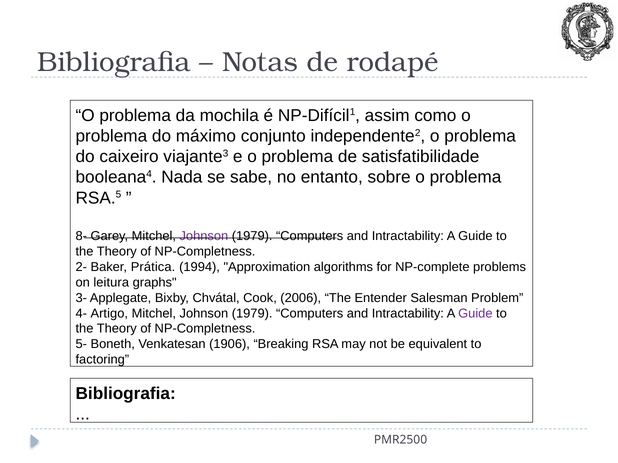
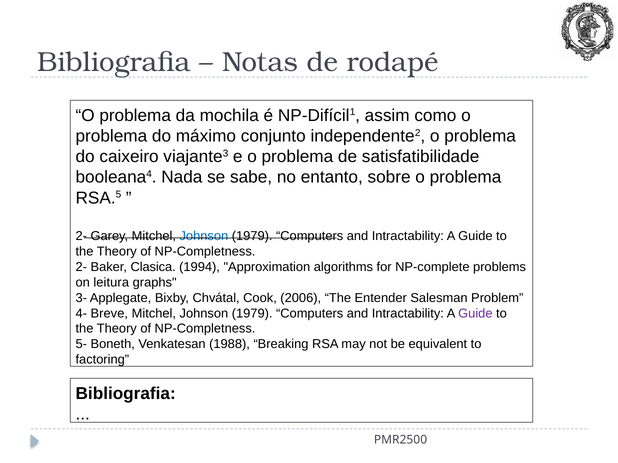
8- at (81, 236): 8- -> 2-
Johnson at (204, 236) colour: purple -> blue
Prática: Prática -> Clasica
Artigo: Artigo -> Breve
1906: 1906 -> 1988
